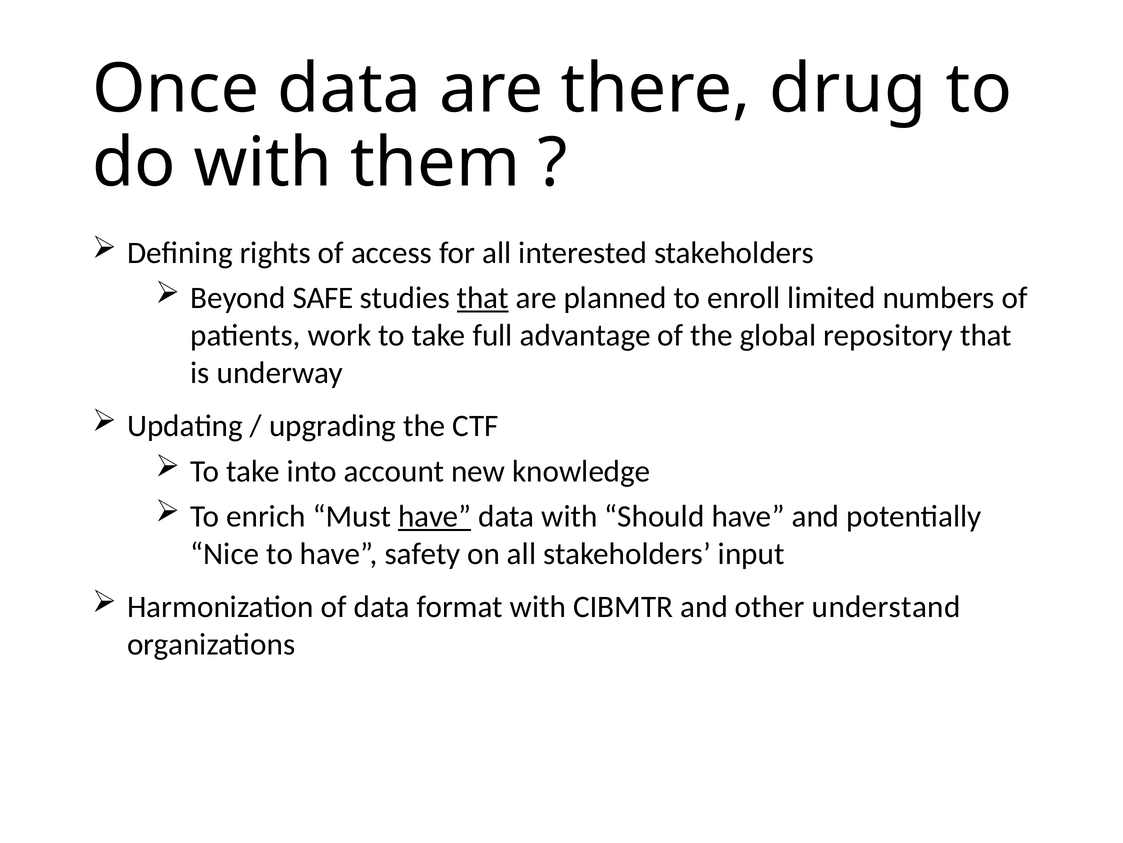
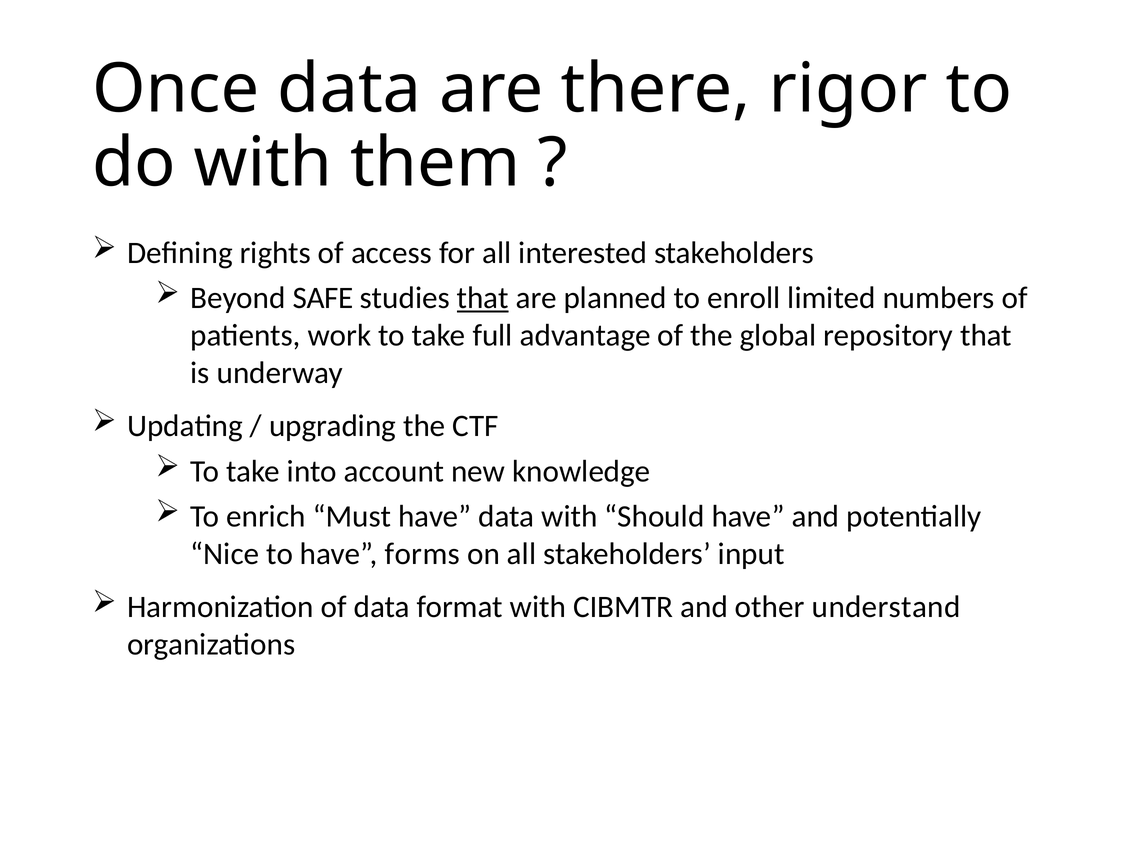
drug: drug -> rigor
have at (435, 516) underline: present -> none
safety: safety -> forms
